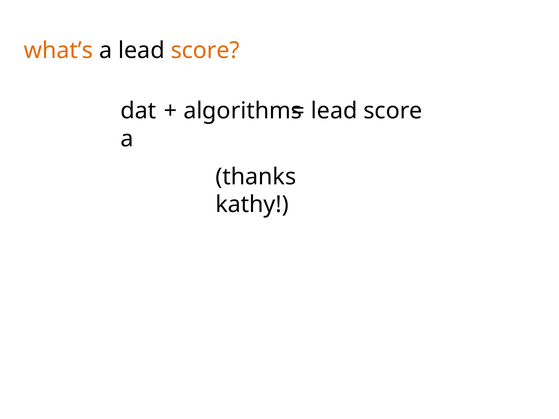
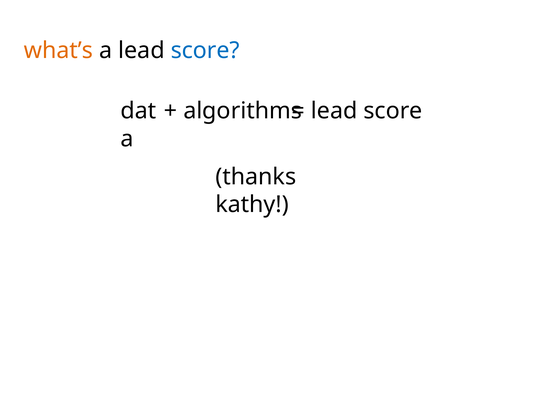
score at (205, 51) colour: orange -> blue
